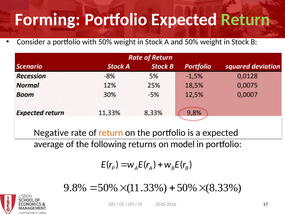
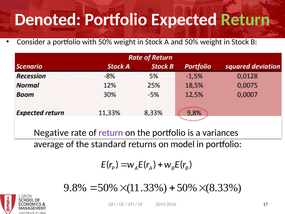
Forming: Forming -> Denoted
return at (111, 133) colour: orange -> purple
a expected: expected -> variances
following: following -> standard
